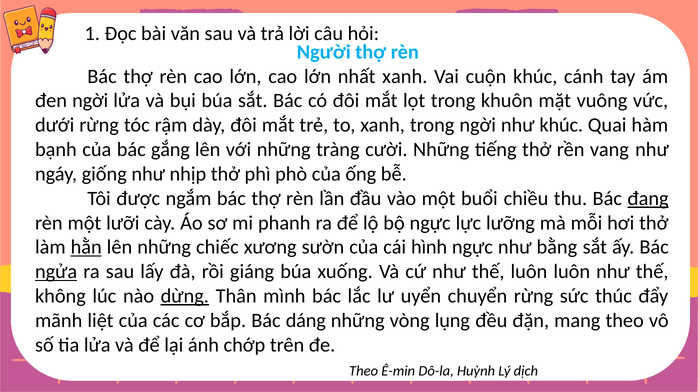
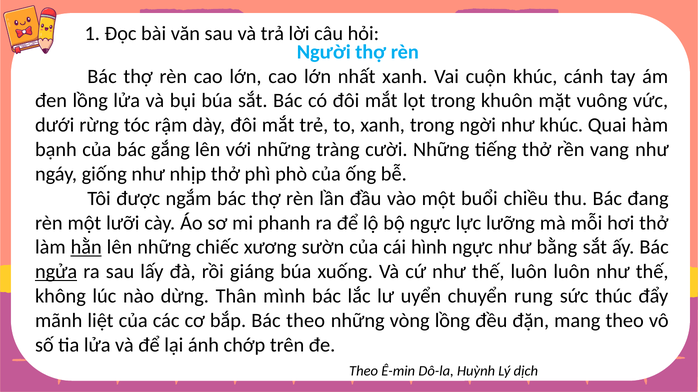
đen ngời: ngời -> lồng
đang underline: present -> none
dừng underline: present -> none
chuyển rừng: rừng -> rung
Bác dáng: dáng -> theo
vòng lụng: lụng -> lồng
